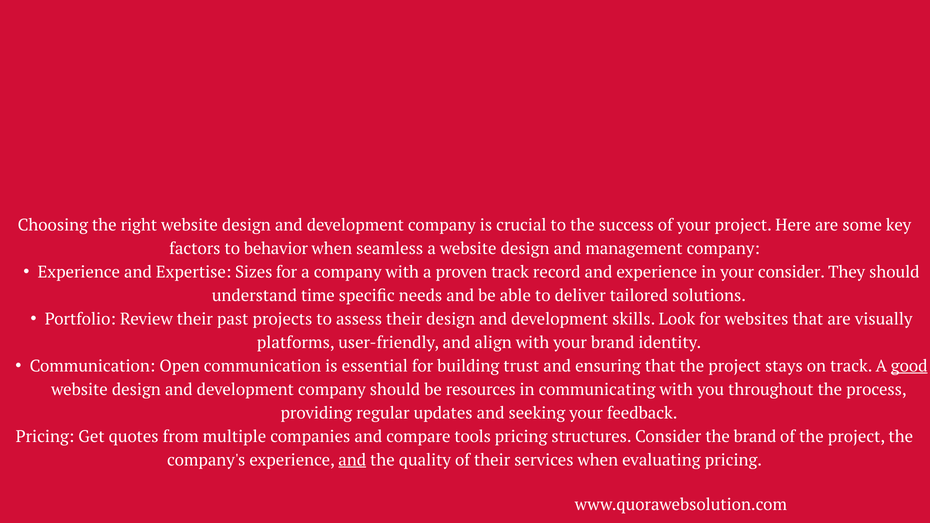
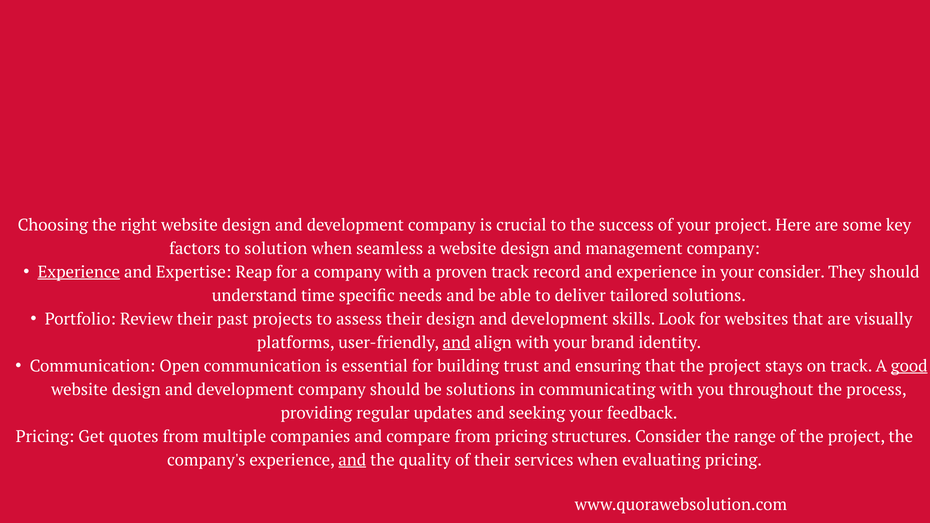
behavior: behavior -> solution
Experience at (79, 272) underline: none -> present
Sizes: Sizes -> Reap
and at (456, 343) underline: none -> present
be resources: resources -> solutions
compare tools: tools -> from
the brand: brand -> range
